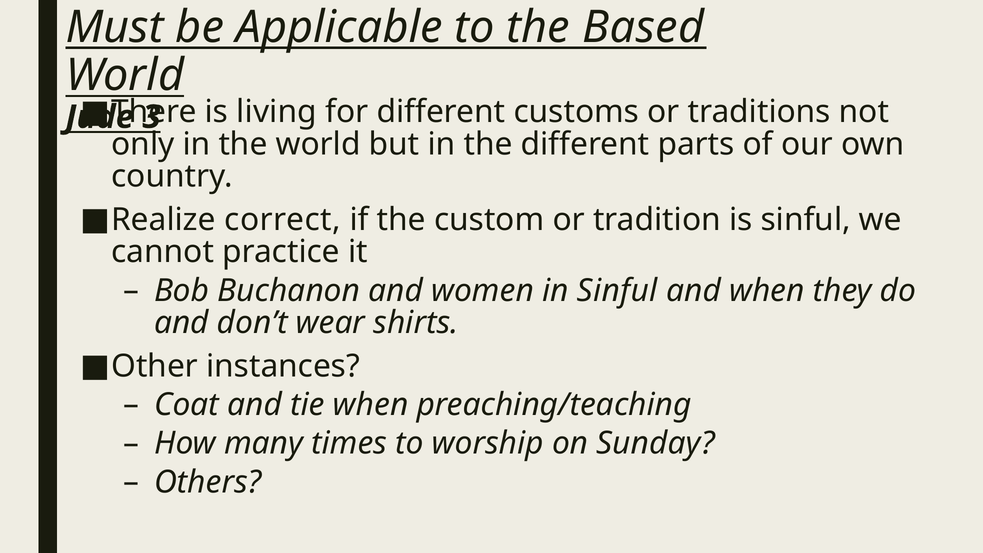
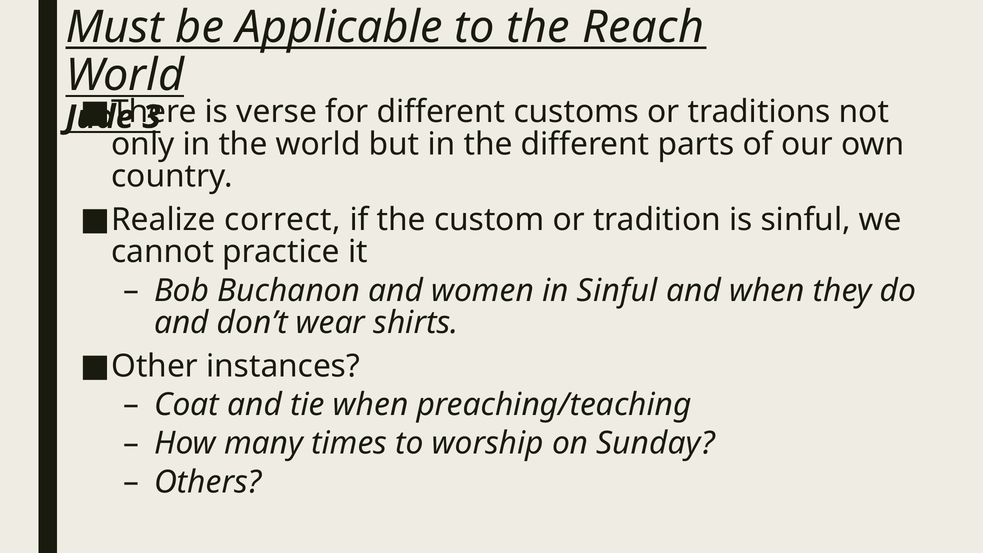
Based: Based -> Reach
living: living -> verse
